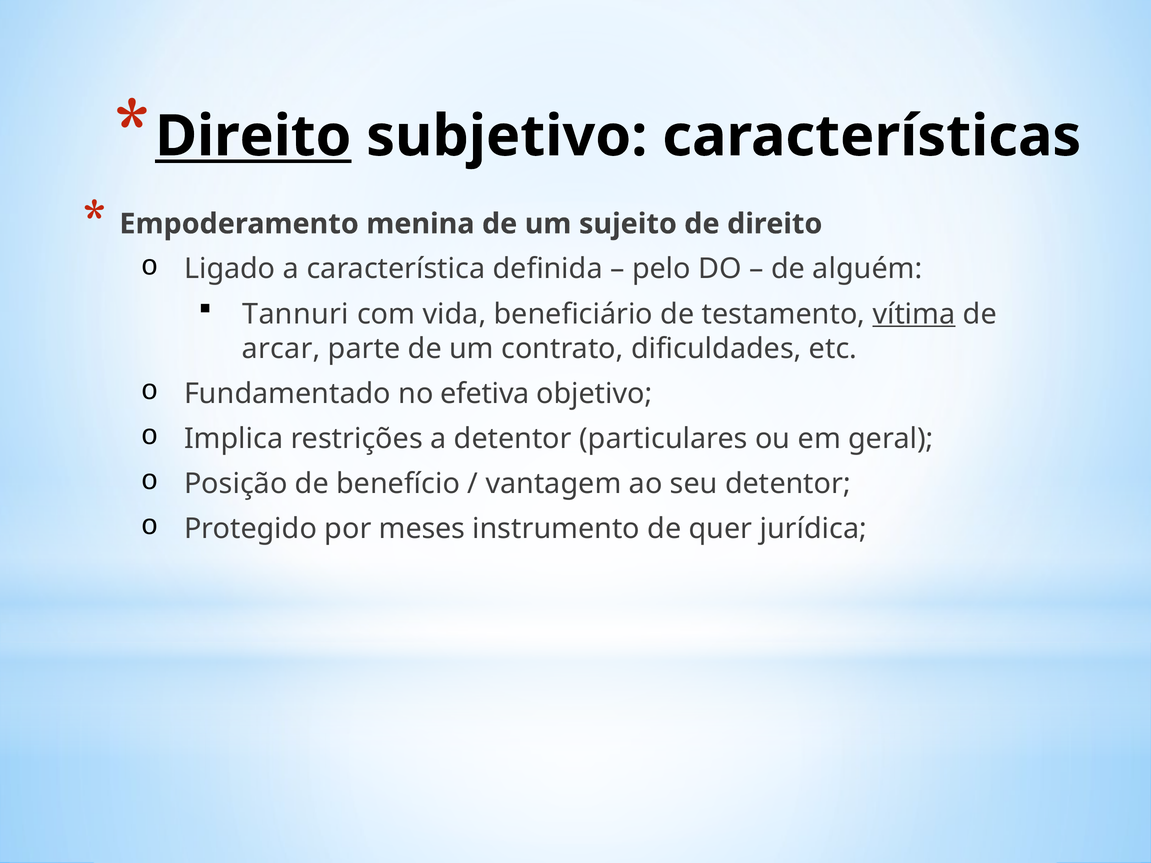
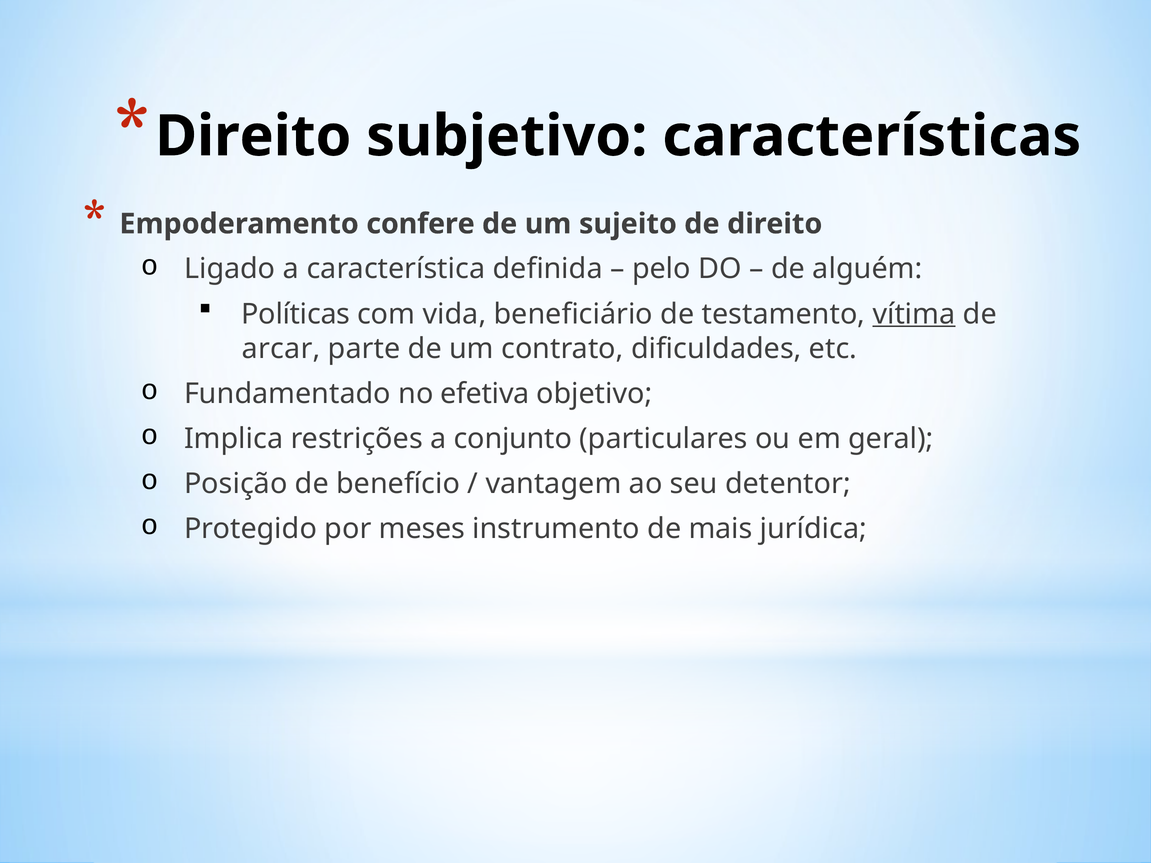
Direito at (253, 136) underline: present -> none
menina: menina -> confere
Tannuri: Tannuri -> Políticas
a detentor: detentor -> conjunto
quer: quer -> mais
